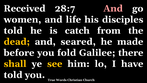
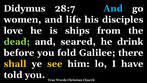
Received: Received -> Didymus
And at (113, 8) colour: pink -> light blue
told at (13, 31): told -> love
catch: catch -> ships
dead colour: yellow -> light green
made: made -> drink
